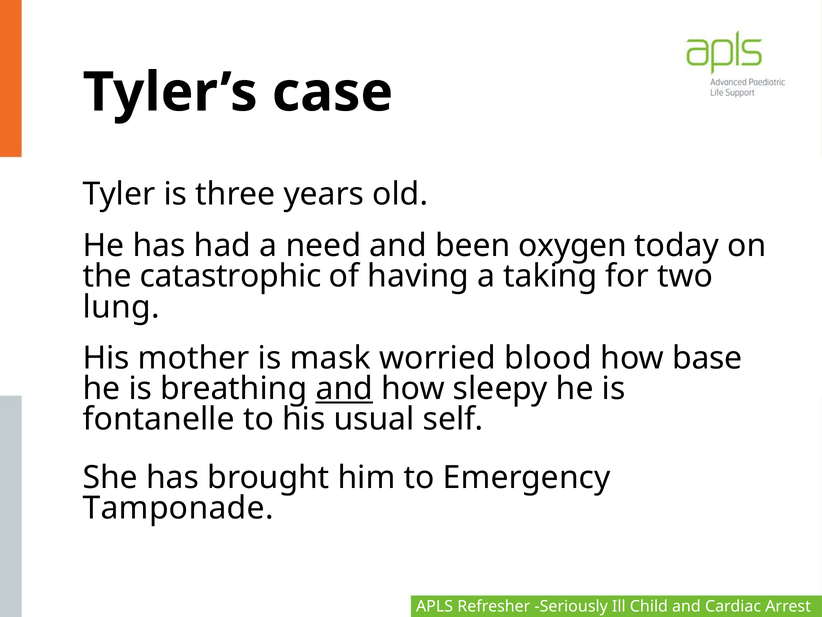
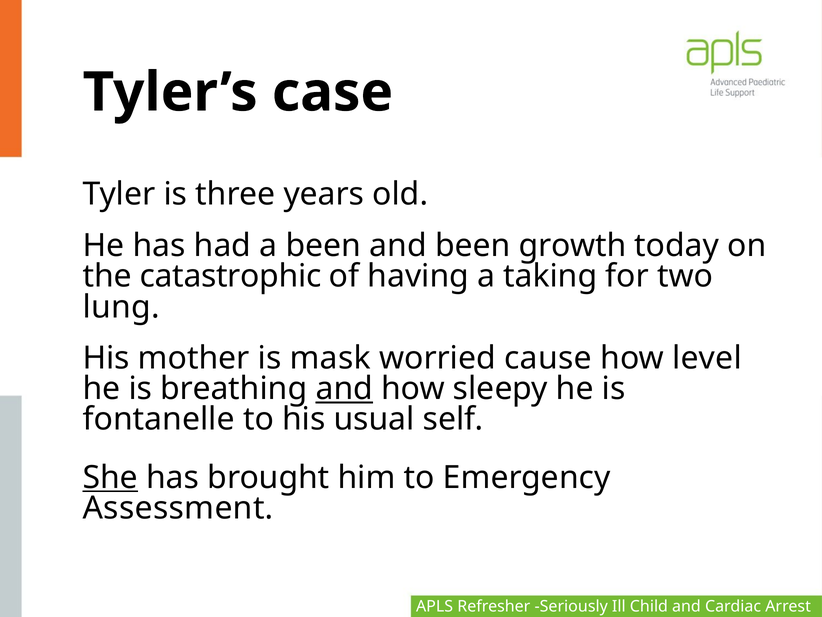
a need: need -> been
oxygen: oxygen -> growth
blood: blood -> cause
base: base -> level
She underline: none -> present
Tamponade: Tamponade -> Assessment
